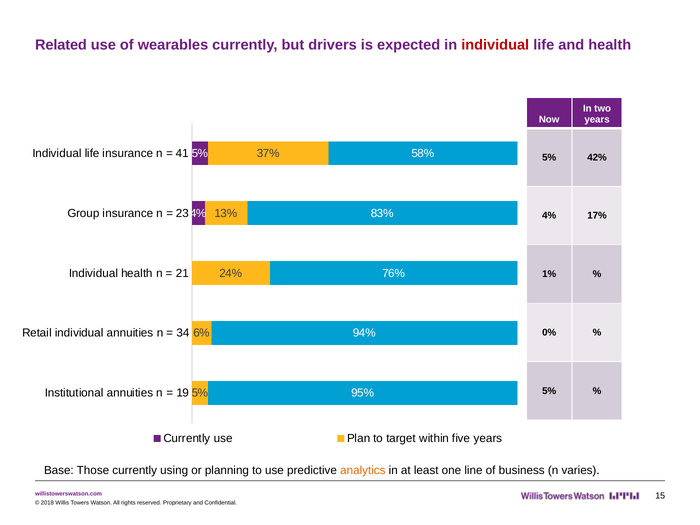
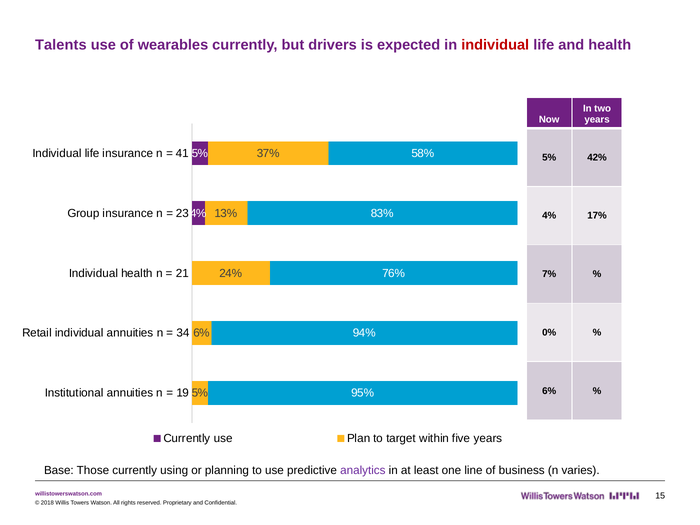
Related: Related -> Talents
1%: 1% -> 7%
5% at (549, 391): 5% -> 6%
analytics colour: orange -> purple
